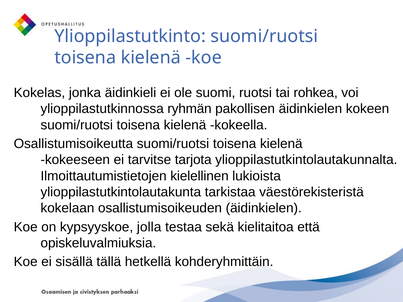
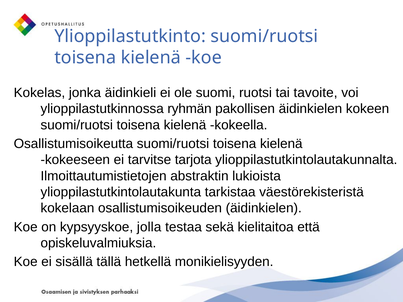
rohkea: rohkea -> tavoite
kielellinen: kielellinen -> abstraktin
kohderyhmittäin: kohderyhmittäin -> monikielisyyden
